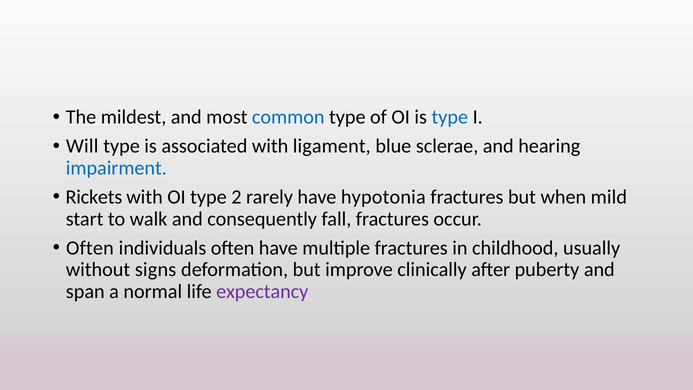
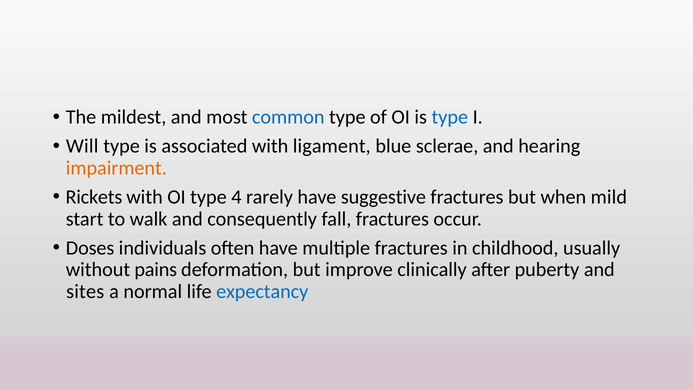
impairment colour: blue -> orange
2: 2 -> 4
hypotonia: hypotonia -> suggestive
Often at (90, 248): Often -> Doses
signs: signs -> pains
span: span -> sites
expectancy colour: purple -> blue
